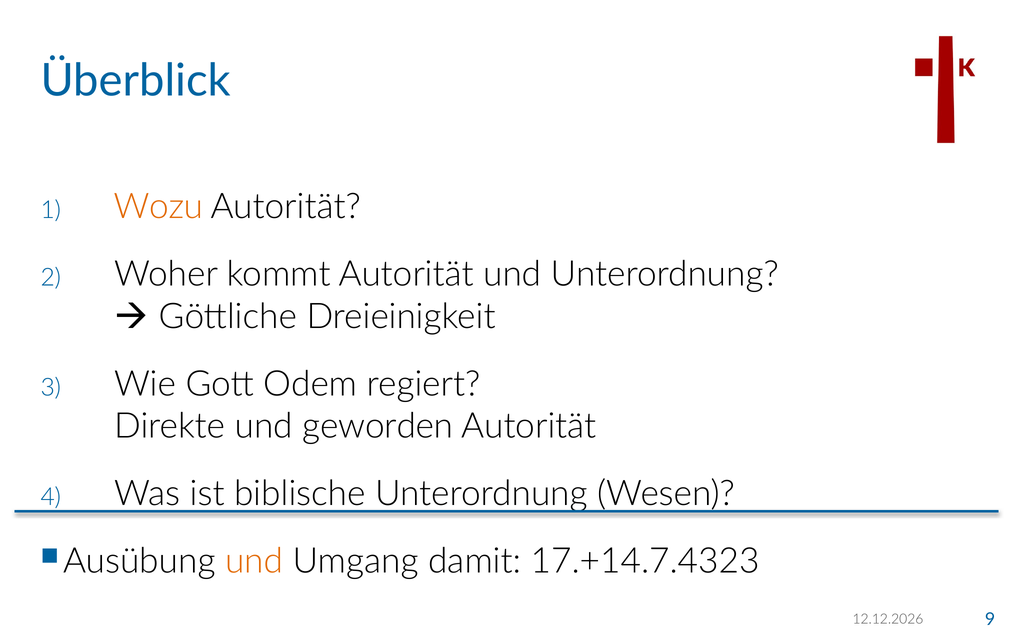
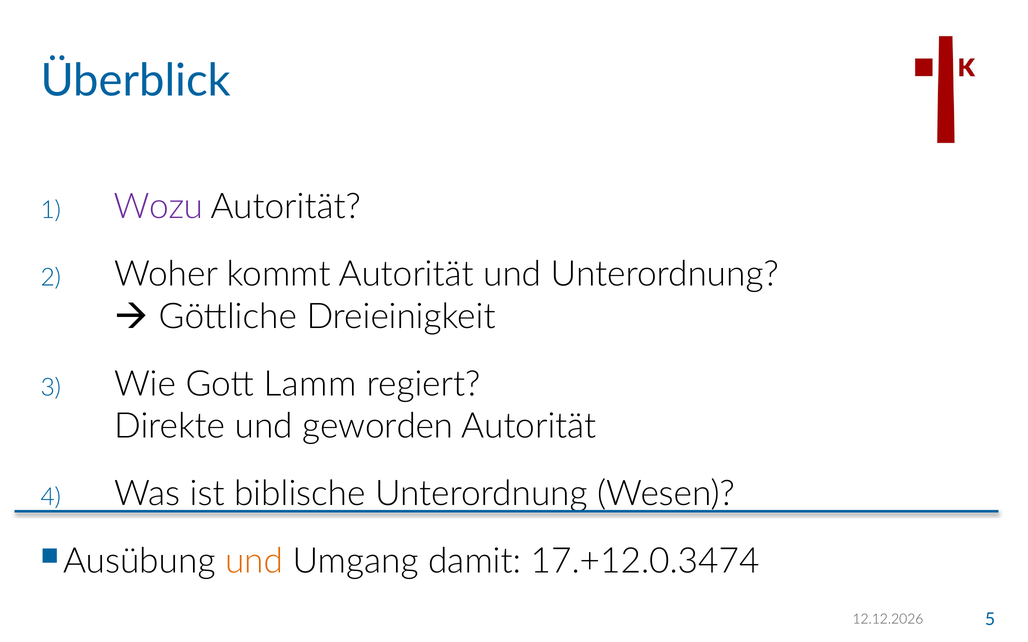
Wozu colour: orange -> purple
Odem: Odem -> Lamm
17.+14.7.4323: 17.+14.7.4323 -> 17.+12.0.3474
9: 9 -> 5
